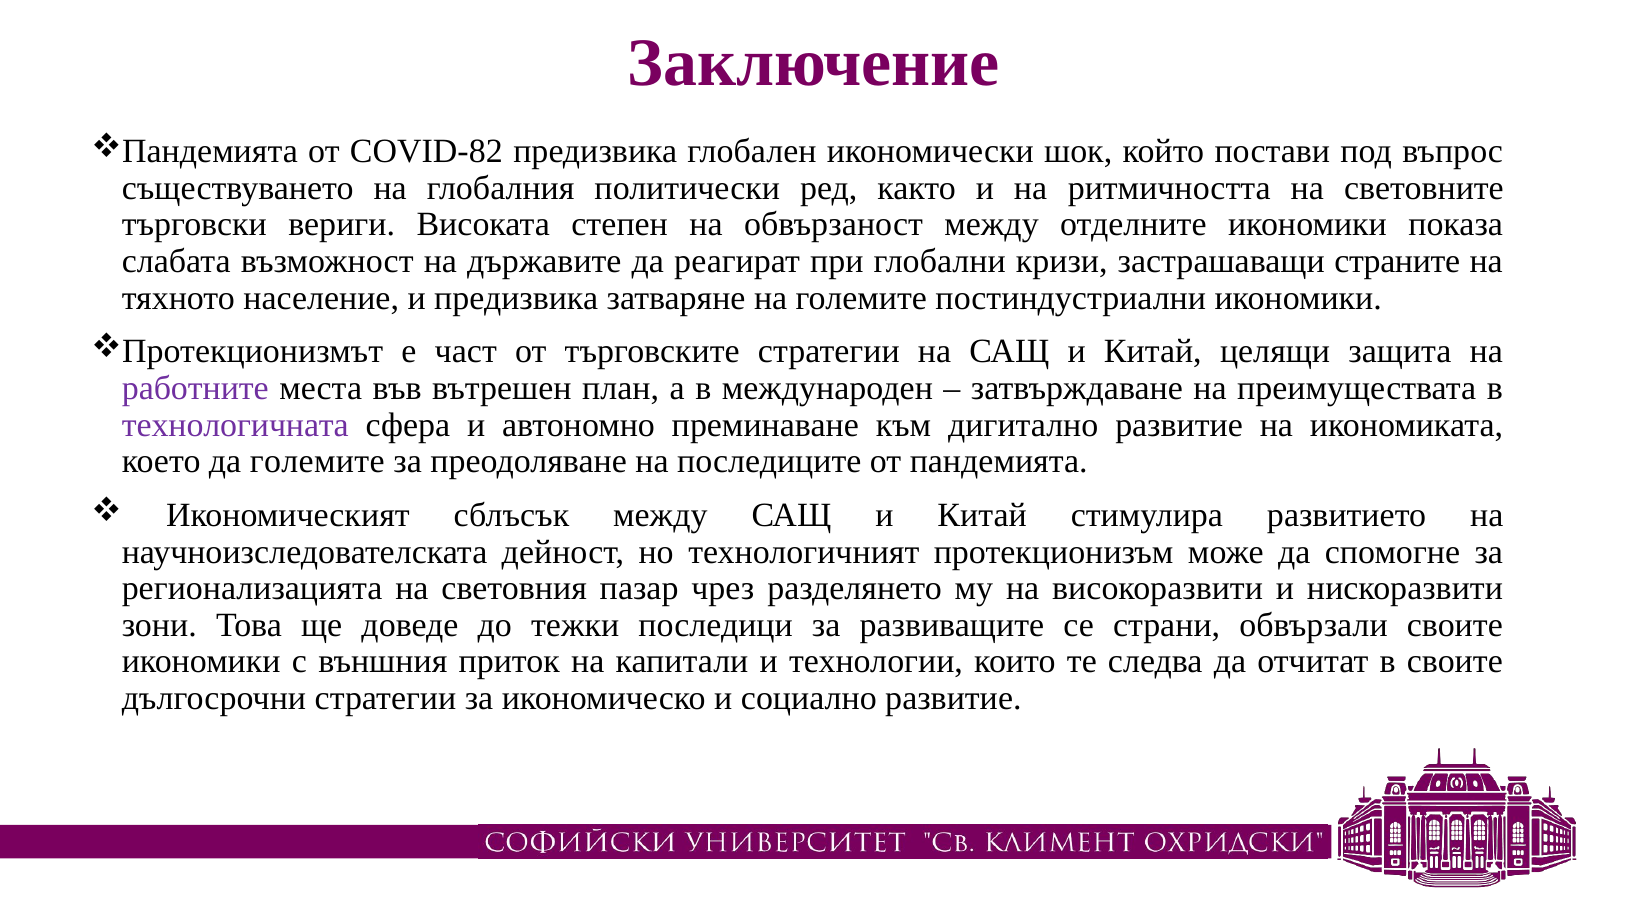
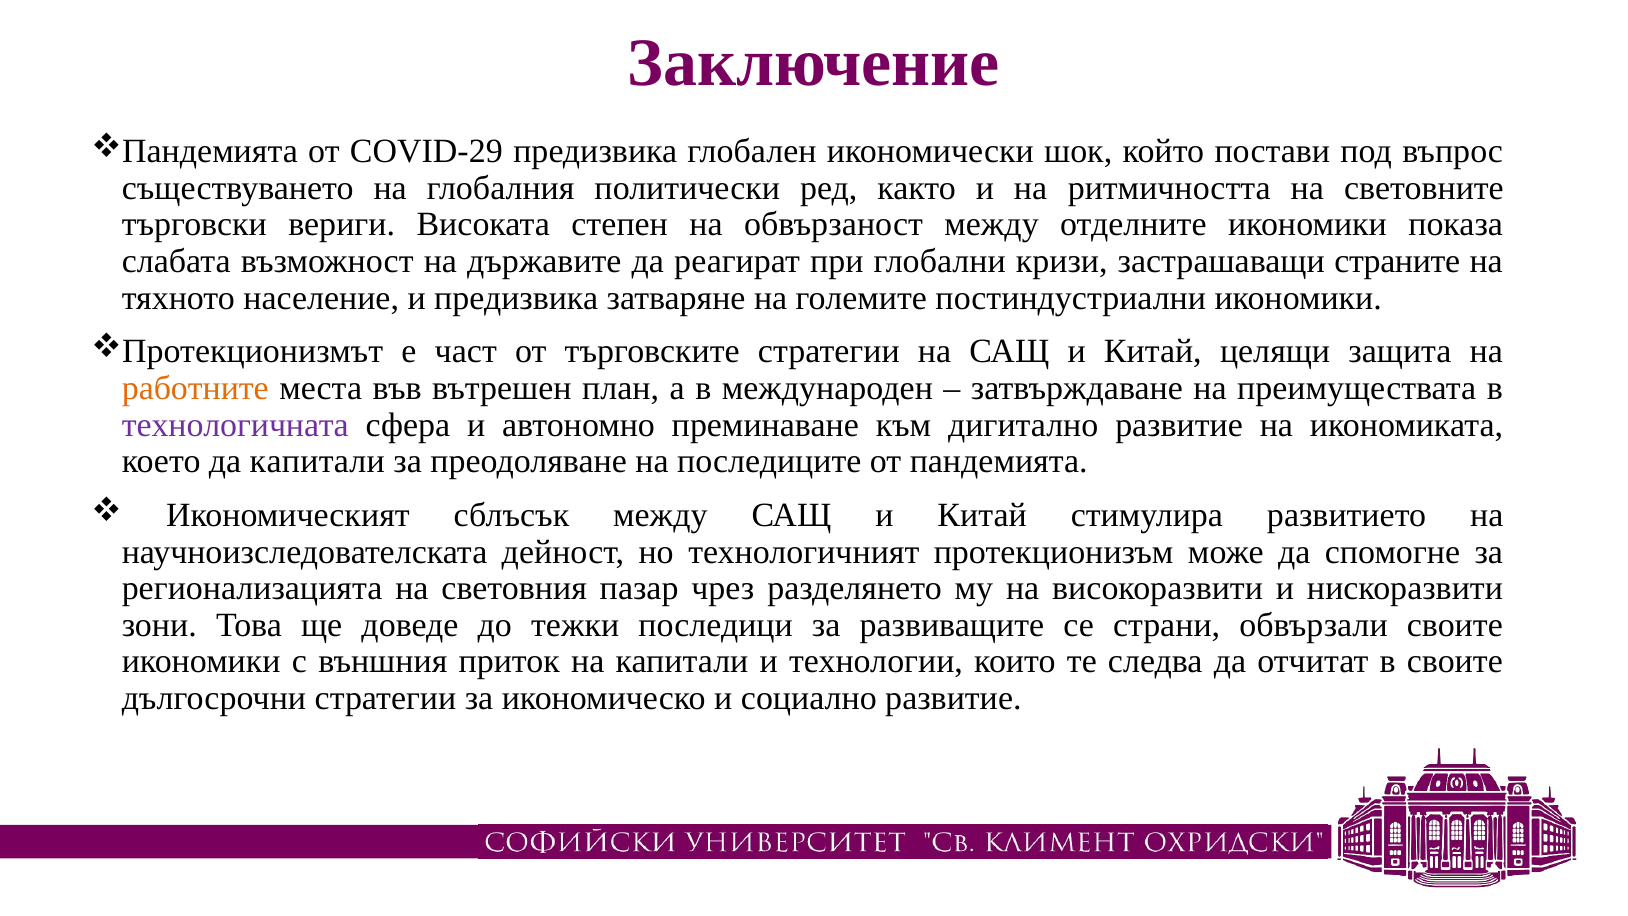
COVID-82: COVID-82 -> COVID-29
работните colour: purple -> orange
да големите: големите -> капитали
